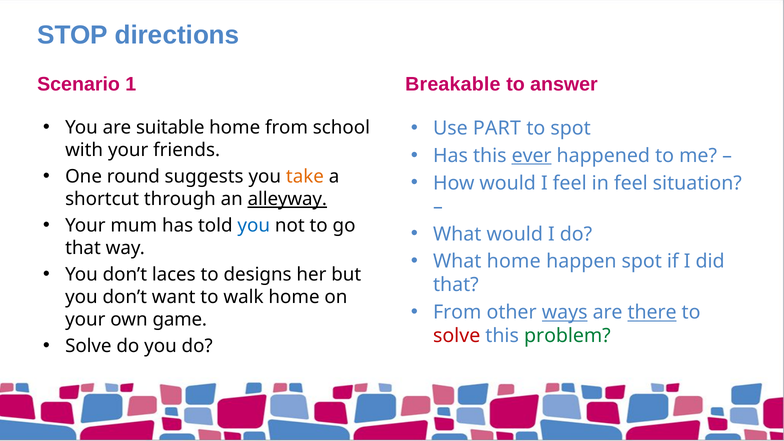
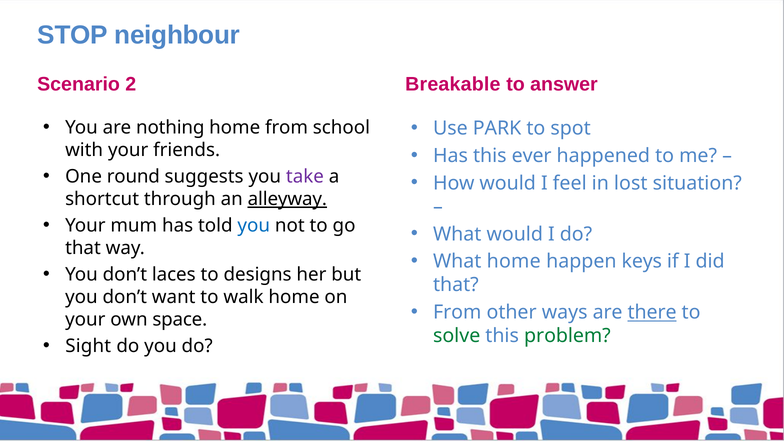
directions: directions -> neighbour
1: 1 -> 2
suitable: suitable -> nothing
PART: PART -> PARK
ever underline: present -> none
take colour: orange -> purple
in feel: feel -> lost
happen spot: spot -> keys
ways underline: present -> none
game: game -> space
solve at (457, 336) colour: red -> green
Solve at (88, 346): Solve -> Sight
